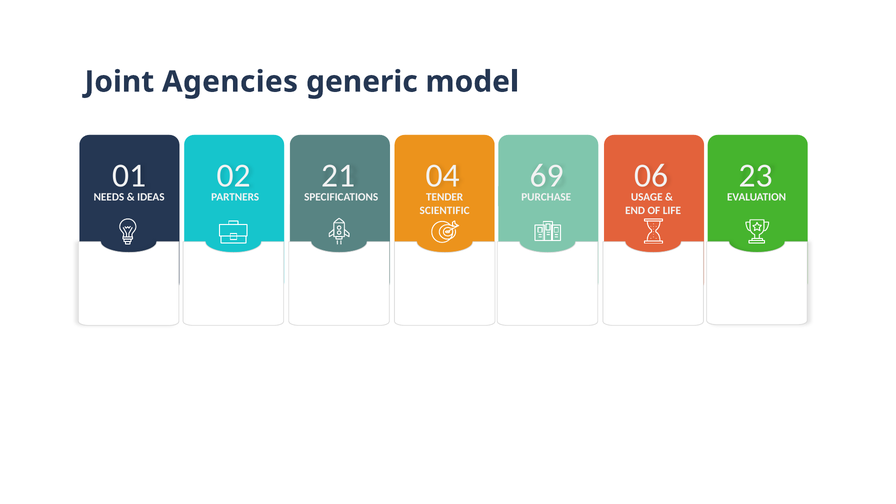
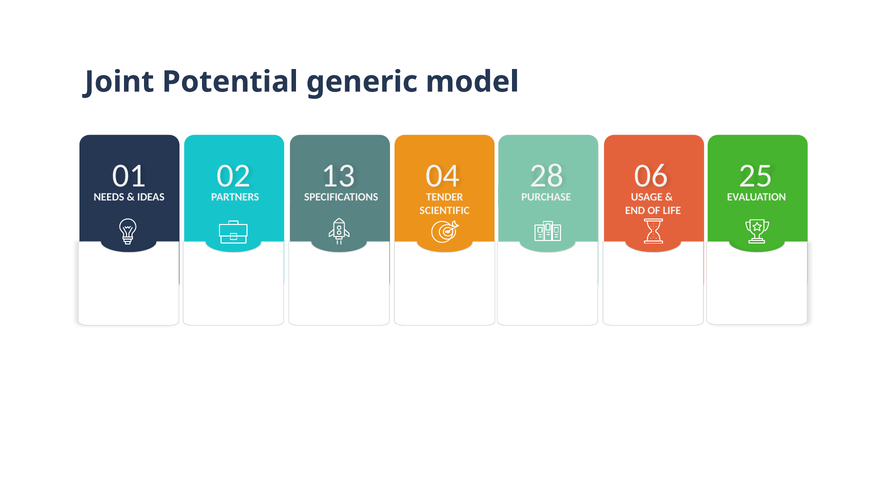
Agencies: Agencies -> Potential
21: 21 -> 13
69: 69 -> 28
23: 23 -> 25
